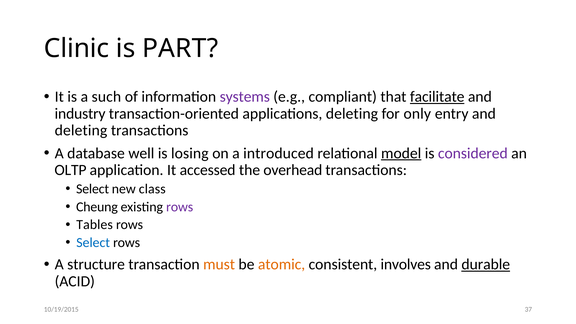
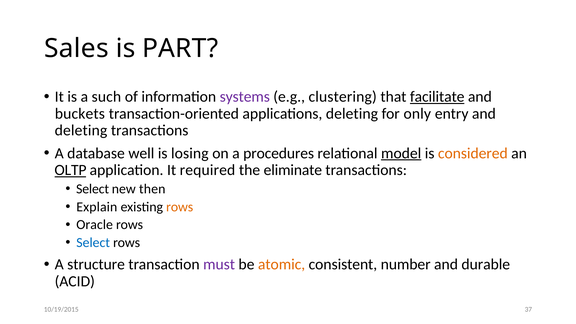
Clinic: Clinic -> Sales
compliant: compliant -> clustering
industry: industry -> buckets
introduced: introduced -> procedures
considered colour: purple -> orange
OLTP underline: none -> present
accessed: accessed -> required
overhead: overhead -> eliminate
class: class -> then
Cheung: Cheung -> Explain
rows at (180, 207) colour: purple -> orange
Tables: Tables -> Oracle
must colour: orange -> purple
involves: involves -> number
durable underline: present -> none
